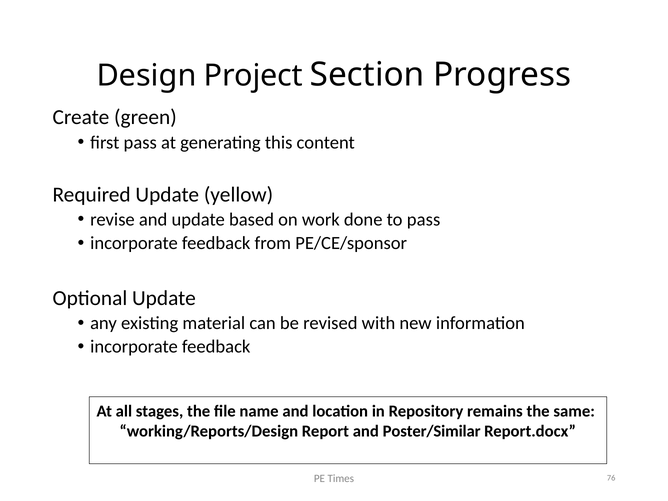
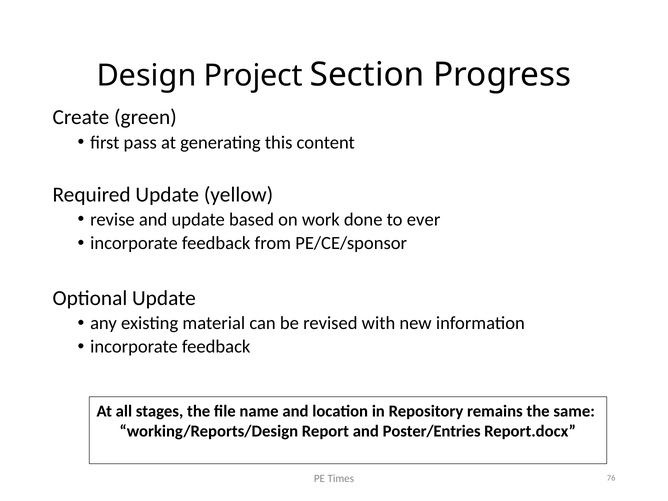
to pass: pass -> ever
Poster/Similar: Poster/Similar -> Poster/Entries
